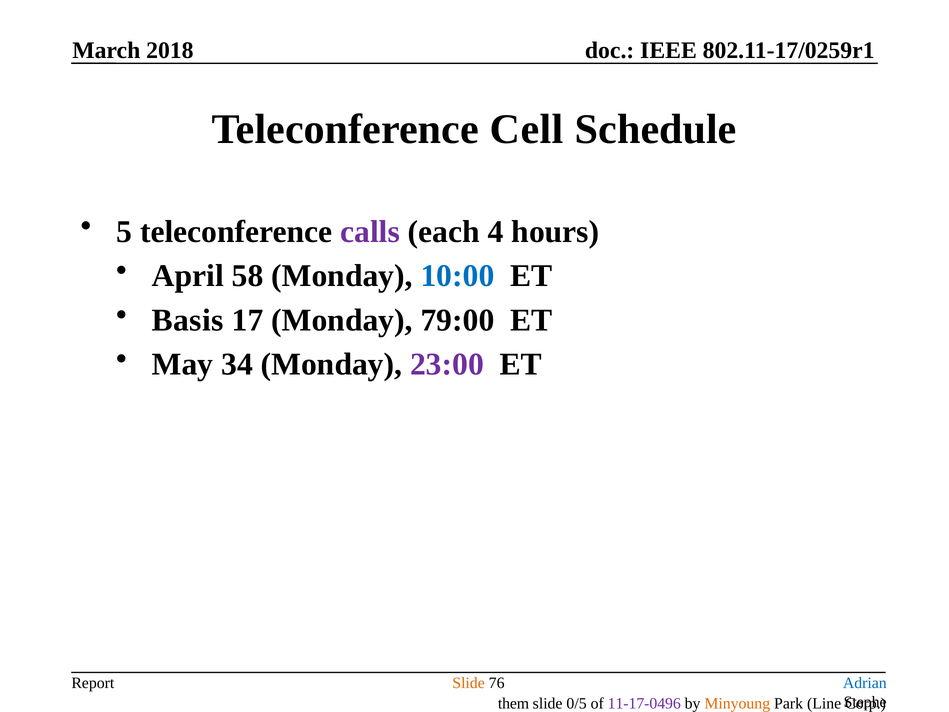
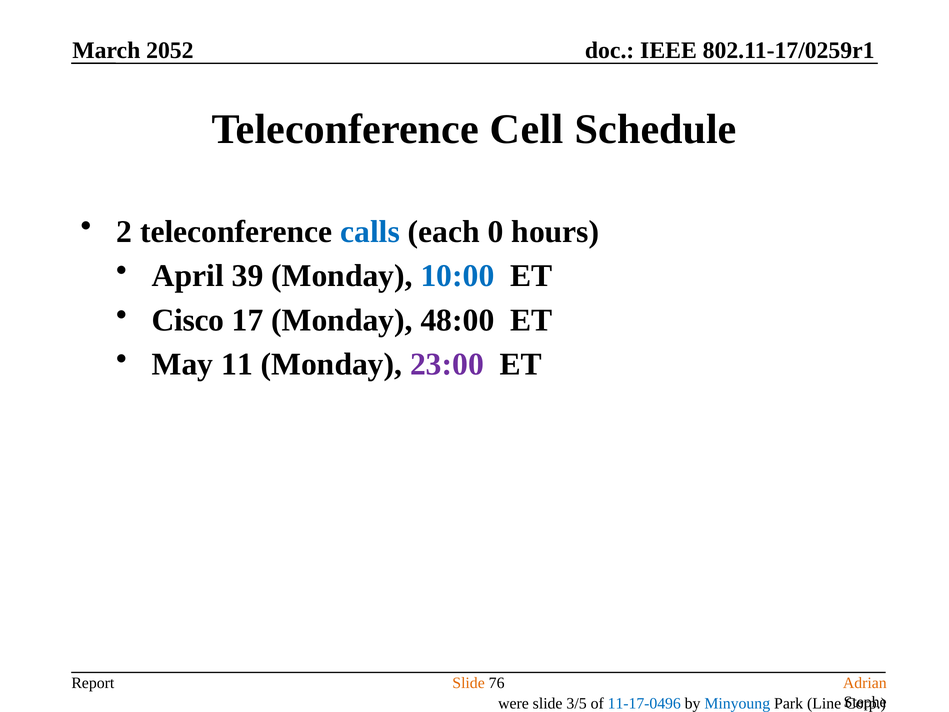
2018: 2018 -> 2052
5: 5 -> 2
calls colour: purple -> blue
4: 4 -> 0
58: 58 -> 39
Basis: Basis -> Cisco
79:00: 79:00 -> 48:00
34: 34 -> 11
Adrian colour: blue -> orange
them: them -> were
0/5: 0/5 -> 3/5
11-17-0496 colour: purple -> blue
Minyoung colour: orange -> blue
